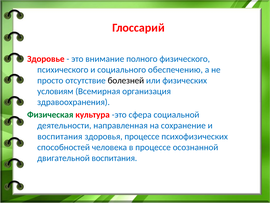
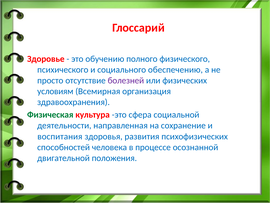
внимание: внимание -> обучению
болезней colour: black -> purple
здоровья процессе: процессе -> развития
двигательной воспитания: воспитания -> положения
